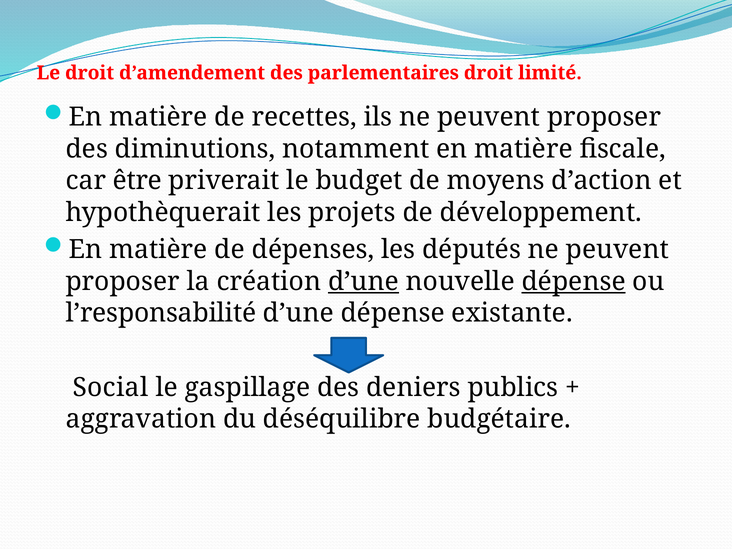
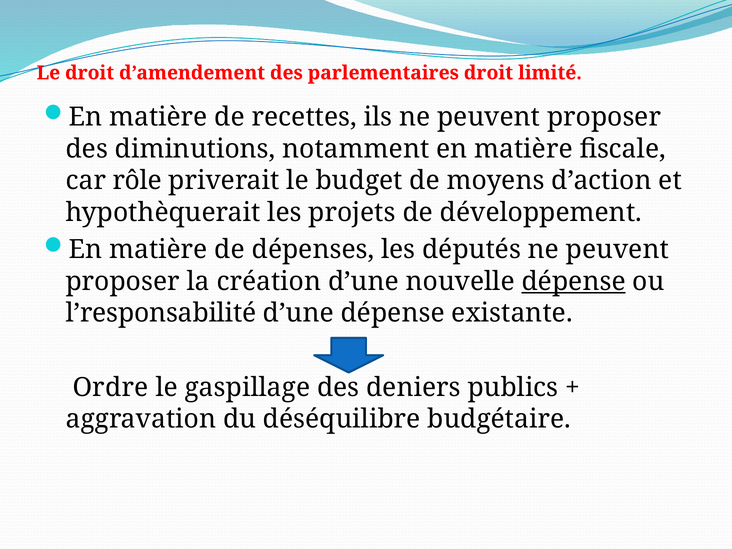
être: être -> rôle
d’une at (363, 281) underline: present -> none
Social: Social -> Ordre
